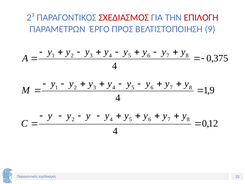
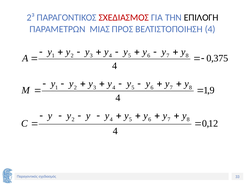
ΕΠΙΛΟΓΗ colour: red -> black
ΈΡΓΟ: ΈΡΓΟ -> ΜΙΑΣ
ΒΕΛΤΙΣΤΟΠΟΙΗΣΗ 9: 9 -> 4
